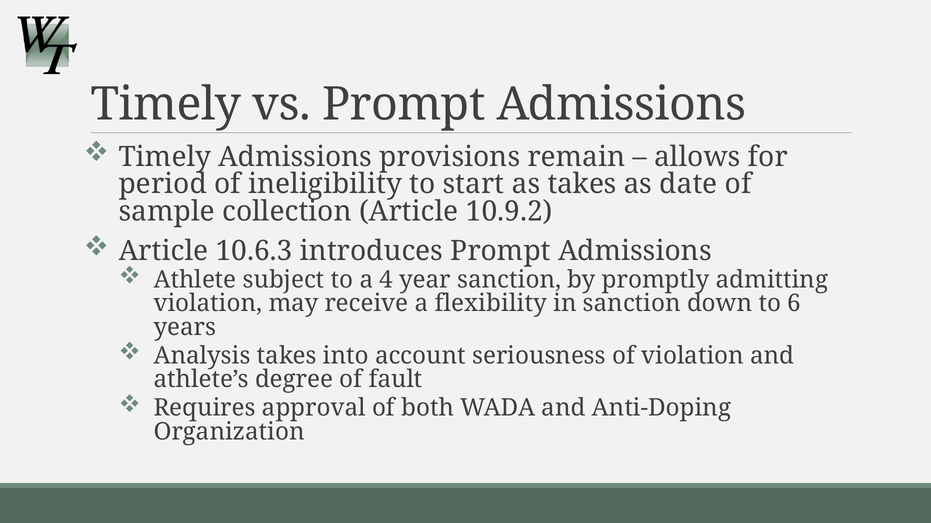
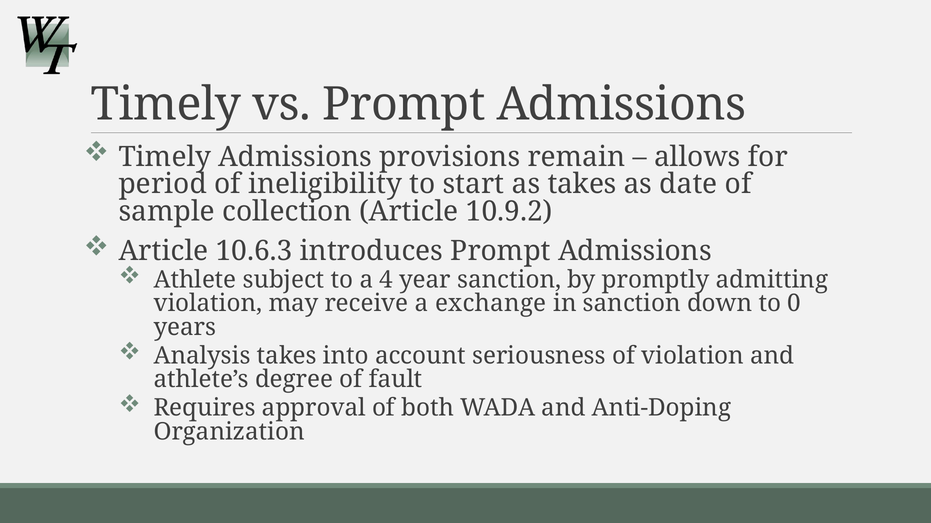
flexibility: flexibility -> exchange
6: 6 -> 0
